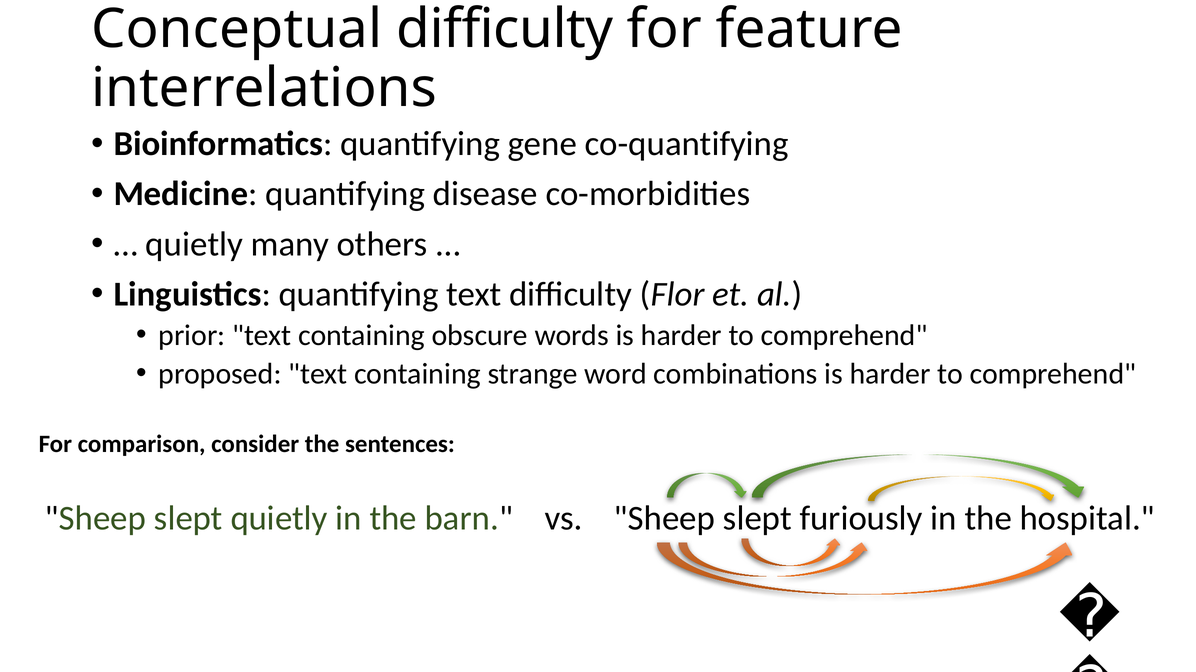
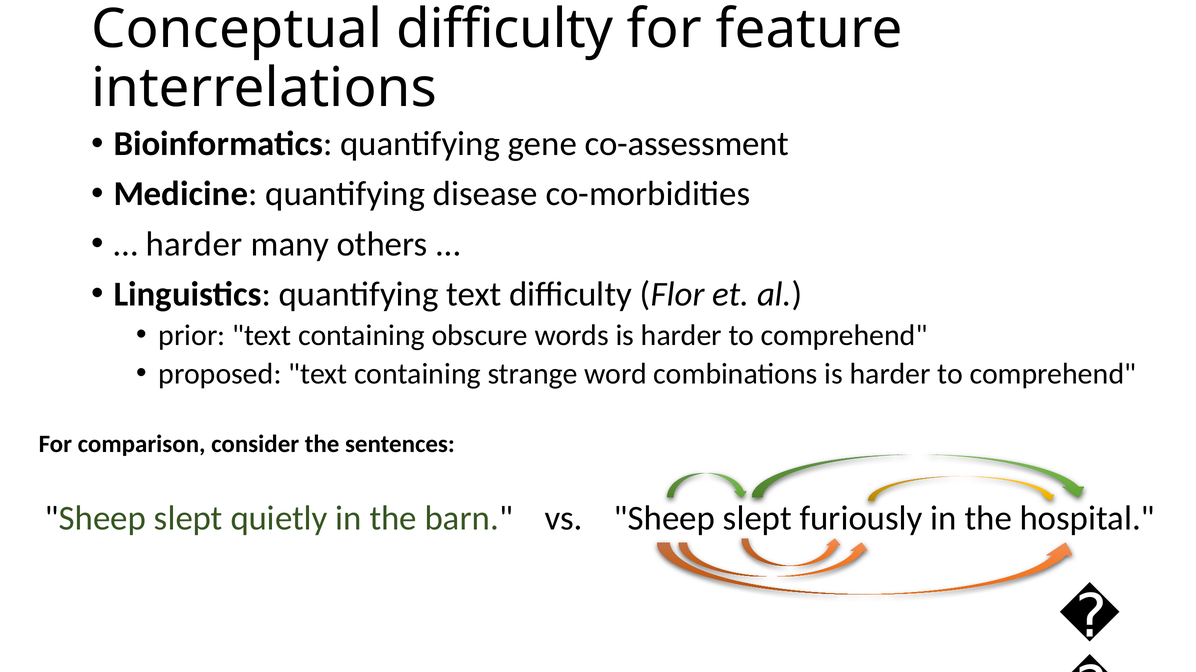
co-quantifying: co-quantifying -> co-assessment
quietly at (194, 244): quietly -> harder
